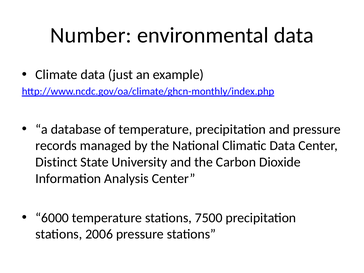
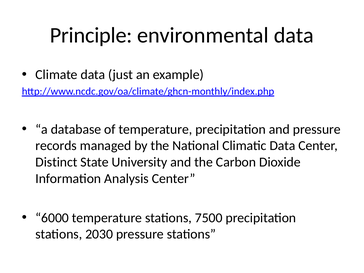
Number: Number -> Principle
2006: 2006 -> 2030
